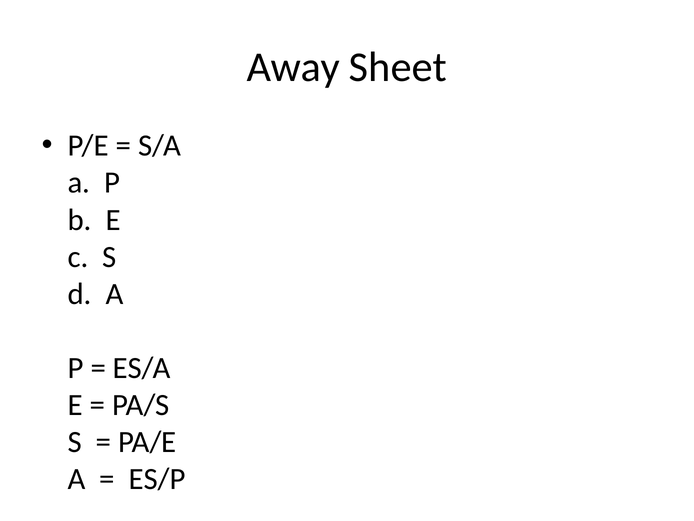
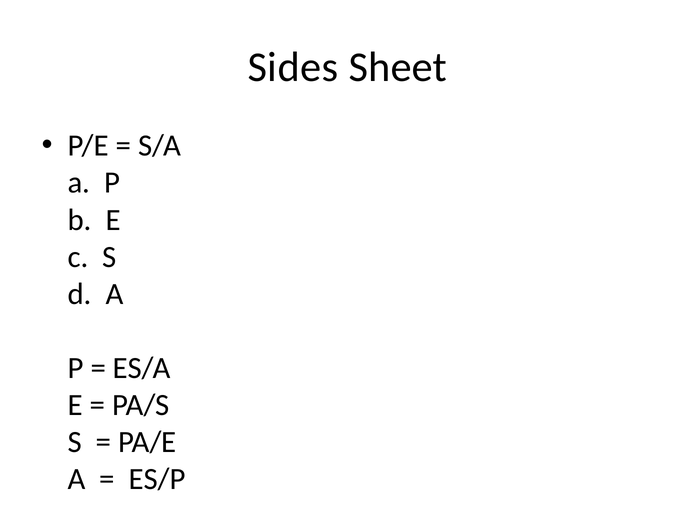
Away: Away -> Sides
